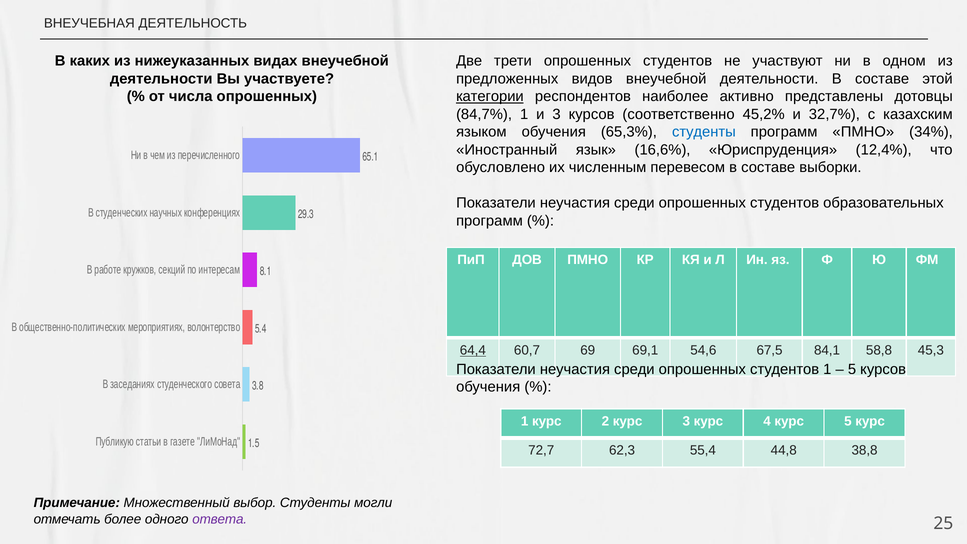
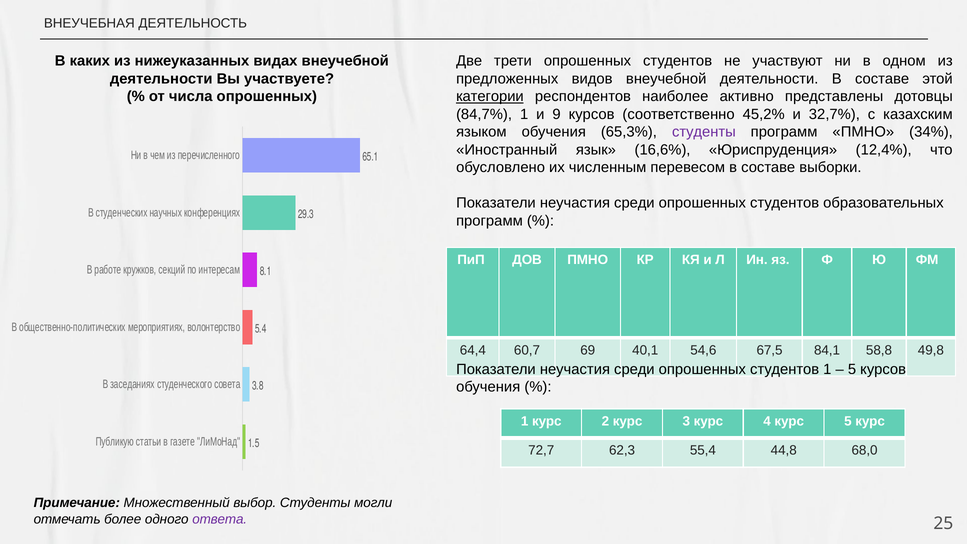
и 3: 3 -> 9
студенты at (704, 132) colour: blue -> purple
64,4 underline: present -> none
69,1: 69,1 -> 40,1
45,3: 45,3 -> 49,8
38,8: 38,8 -> 68,0
